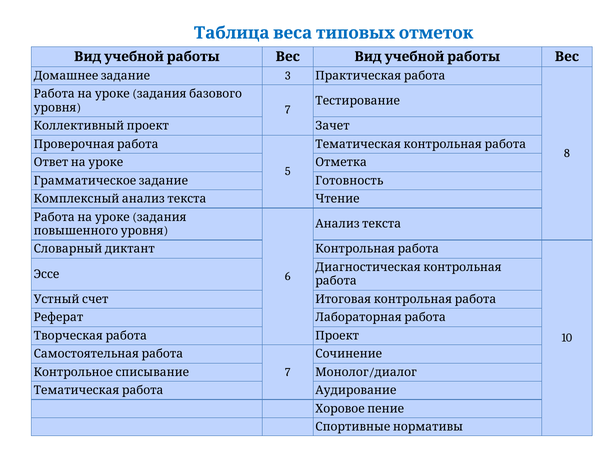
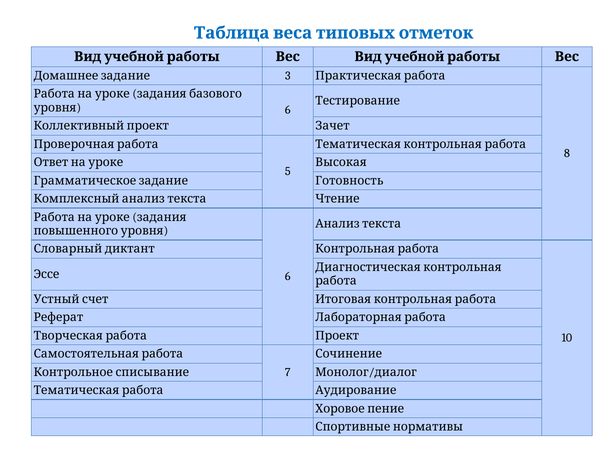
уровня 7: 7 -> 6
Отметка: Отметка -> Высокая
